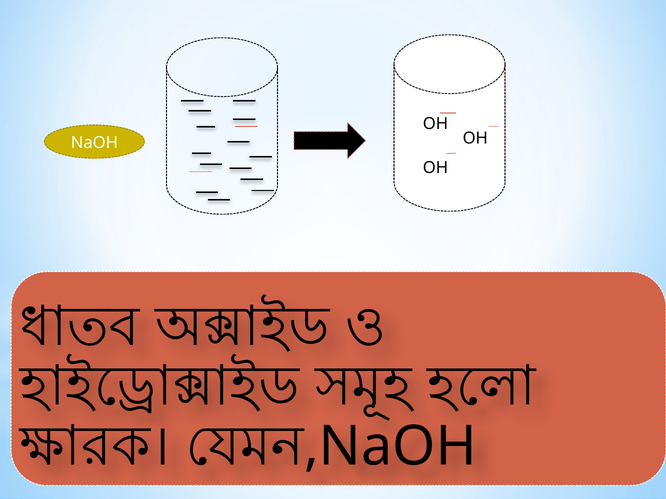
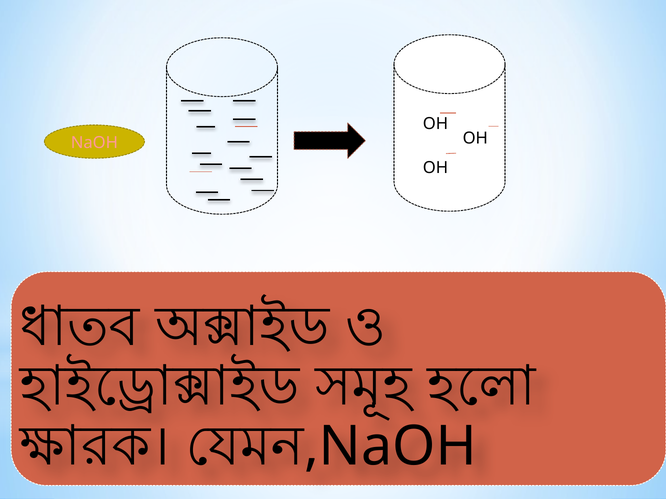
NaOH colour: white -> pink
